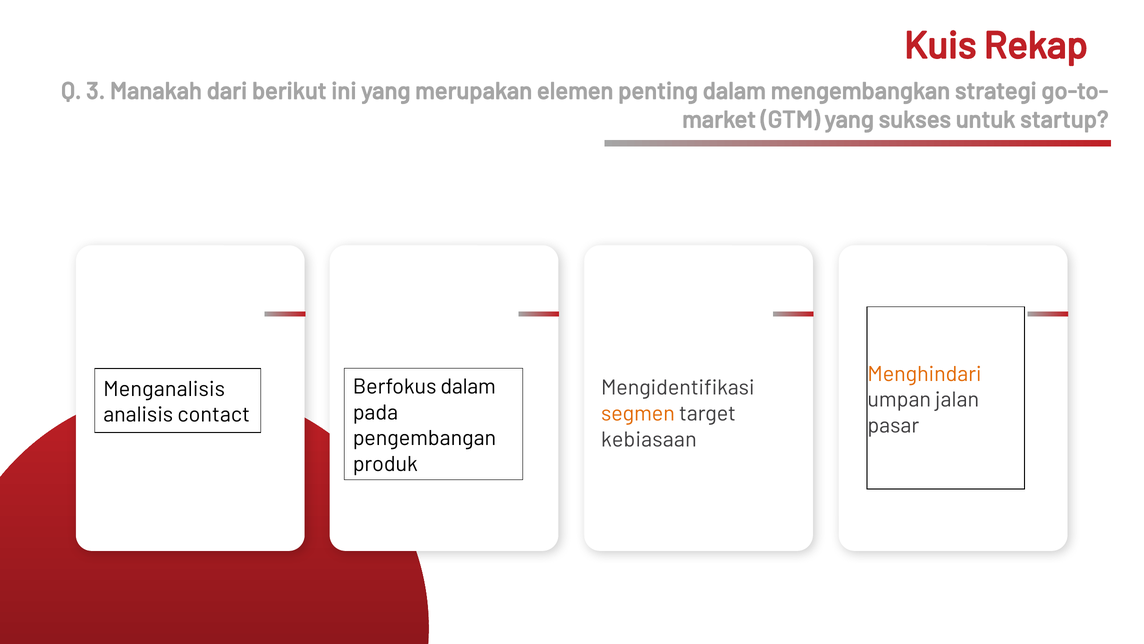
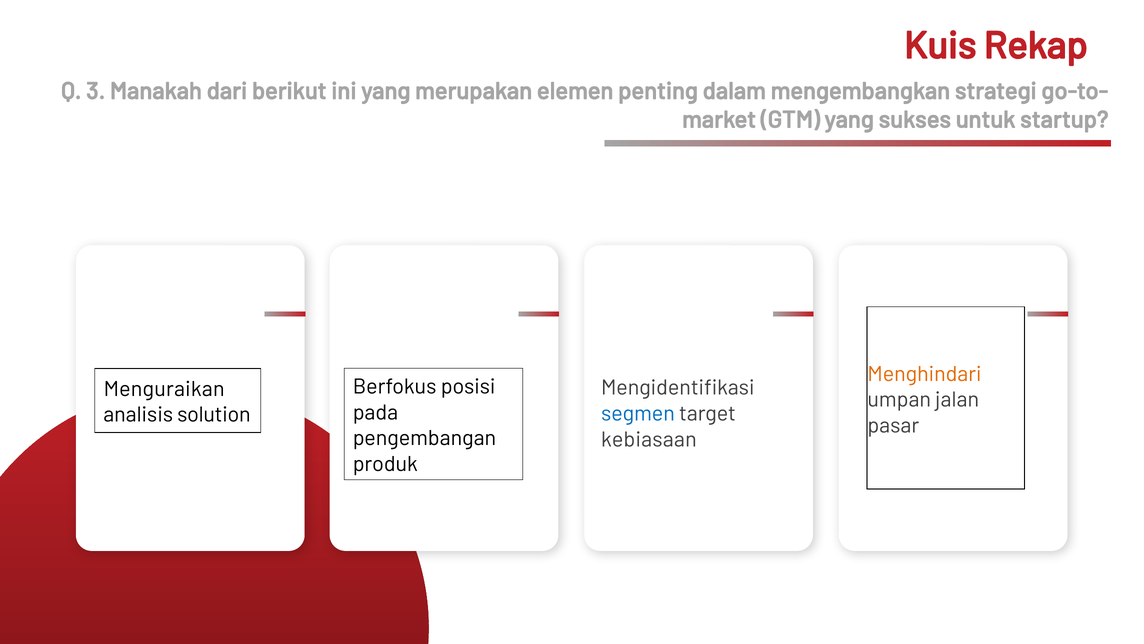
Berfokus dalam: dalam -> posisi
Menganalisis: Menganalisis -> Menguraikan
segmen colour: orange -> blue
contact: contact -> solution
